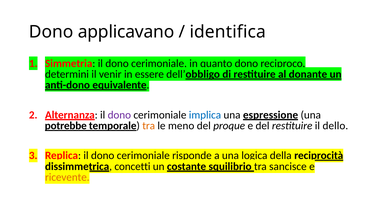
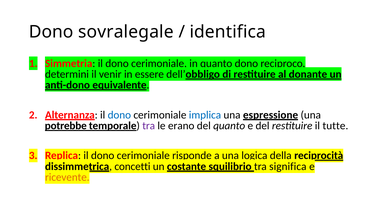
applicavano: applicavano -> sovralegale
dono at (119, 115) colour: purple -> blue
tra at (149, 126) colour: orange -> purple
meno: meno -> erano
del proque: proque -> quanto
dello: dello -> tutte
sancisce: sancisce -> significa
